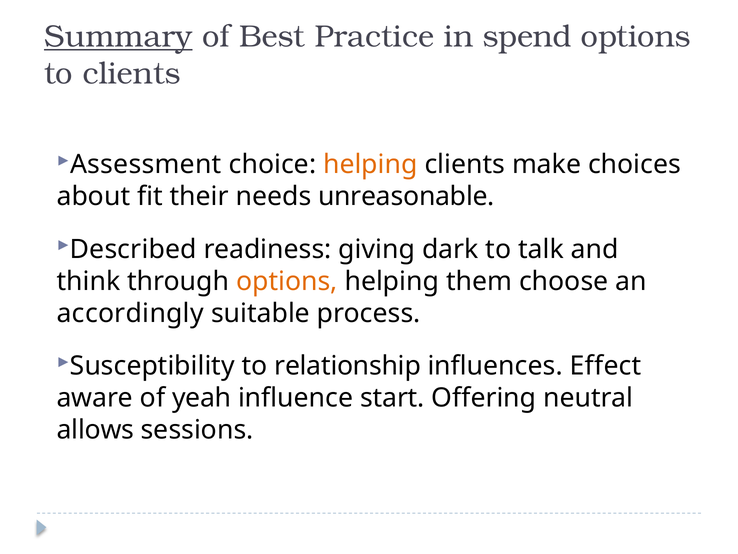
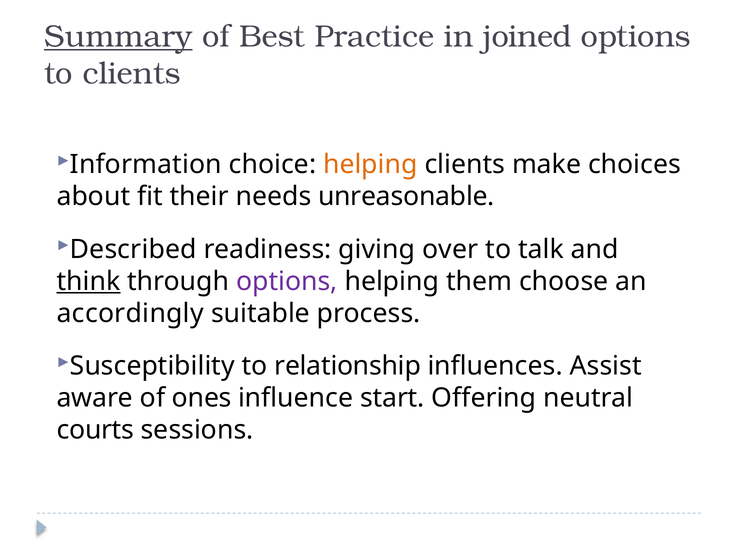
spend: spend -> joined
Assessment: Assessment -> Information
dark: dark -> over
think underline: none -> present
options at (287, 281) colour: orange -> purple
Effect: Effect -> Assist
yeah: yeah -> ones
allows: allows -> courts
